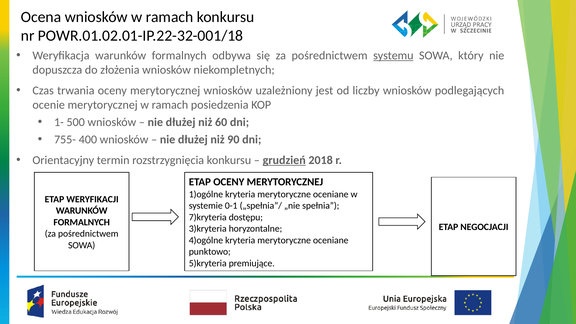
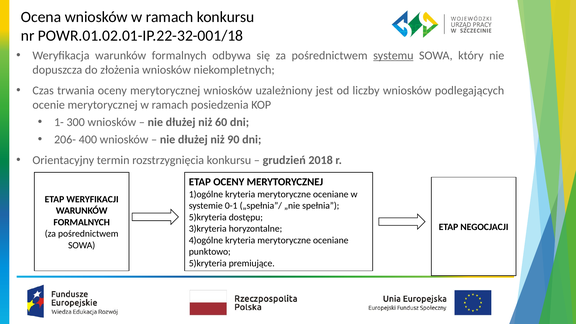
500: 500 -> 300
755-: 755- -> 206-
grudzień underline: present -> none
7)kryteria at (208, 217): 7)kryteria -> 5)kryteria
